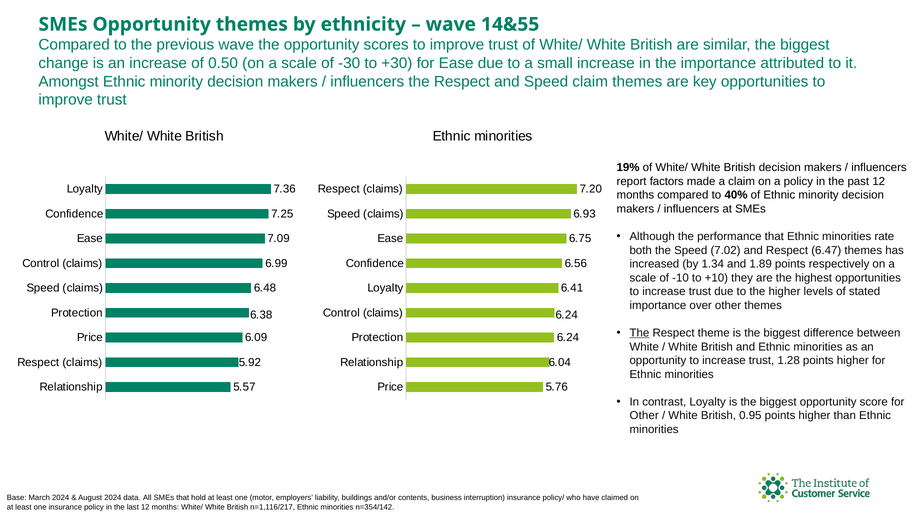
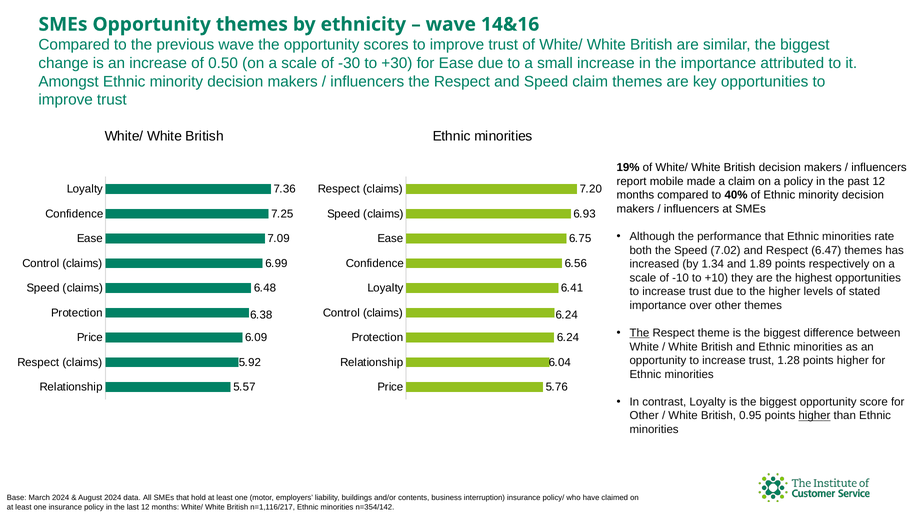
14&55: 14&55 -> 14&16
factors: factors -> mobile
higher at (814, 416) underline: none -> present
